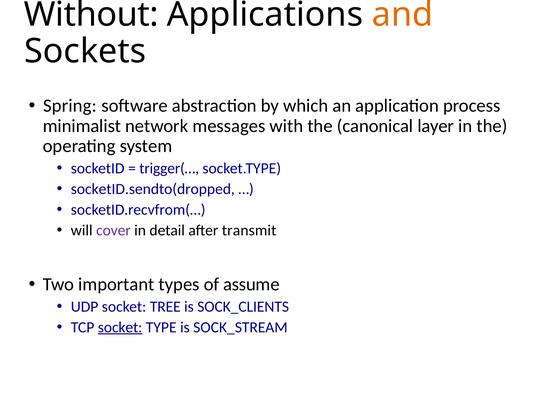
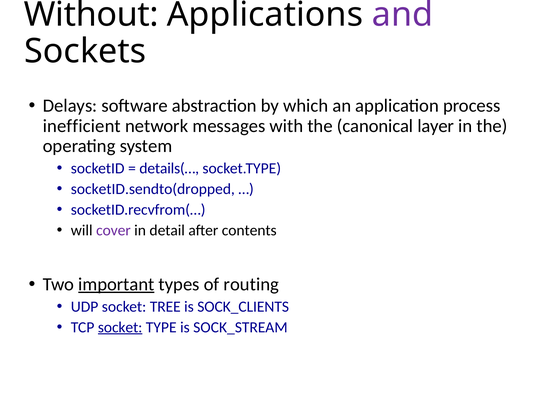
and colour: orange -> purple
Spring: Spring -> Delays
minimalist: minimalist -> inefficient
trigger(…: trigger(… -> details(…
transmit: transmit -> contents
important underline: none -> present
assume: assume -> routing
